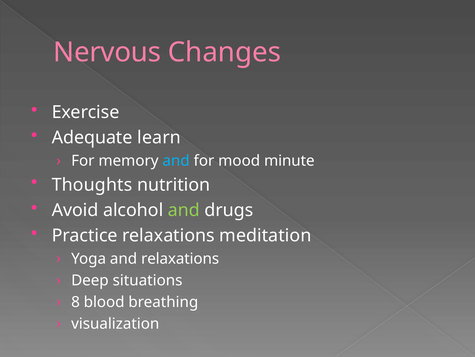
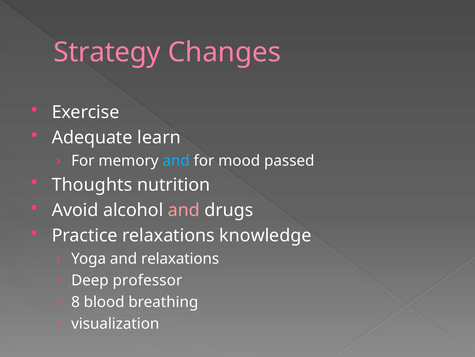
Nervous: Nervous -> Strategy
minute: minute -> passed
and at (184, 210) colour: light green -> pink
meditation: meditation -> knowledge
situations: situations -> professor
